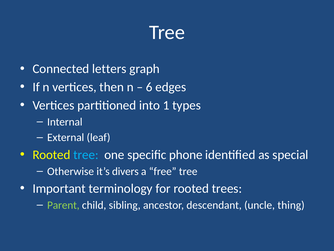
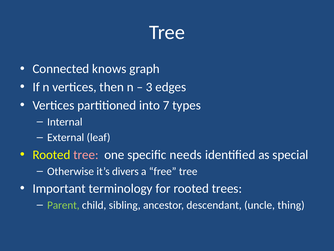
letters: letters -> knows
6: 6 -> 3
1: 1 -> 7
tree at (86, 154) colour: light blue -> pink
phone: phone -> needs
